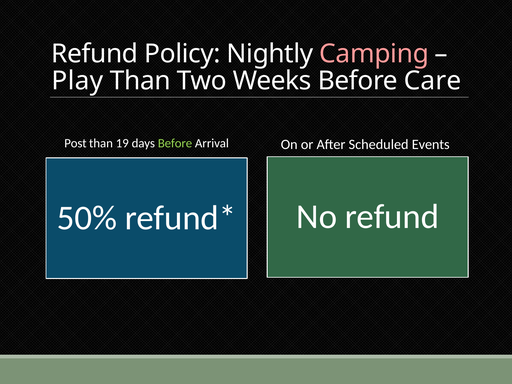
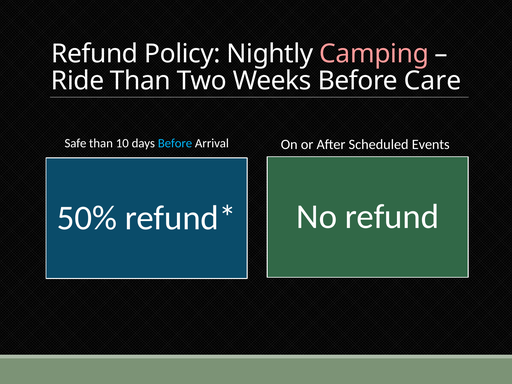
Play: Play -> Ride
Post: Post -> Safe
19: 19 -> 10
Before at (175, 143) colour: light green -> light blue
